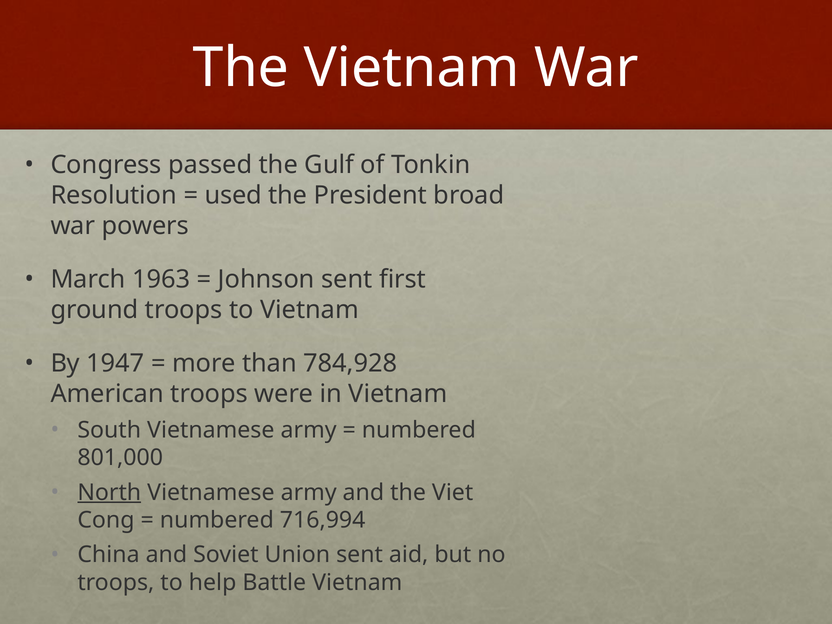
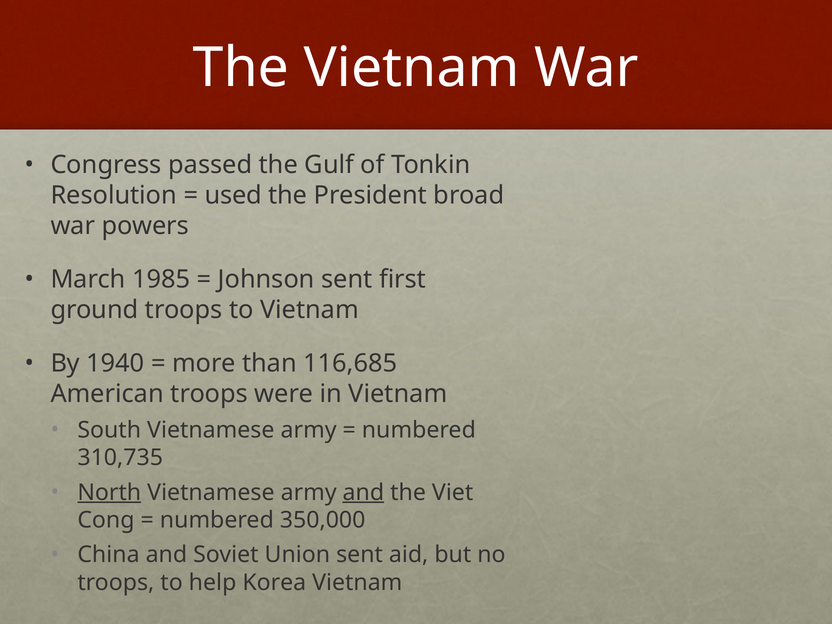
1963: 1963 -> 1985
1947: 1947 -> 1940
784,928: 784,928 -> 116,685
801,000: 801,000 -> 310,735
and at (363, 492) underline: none -> present
716,994: 716,994 -> 350,000
Battle: Battle -> Korea
